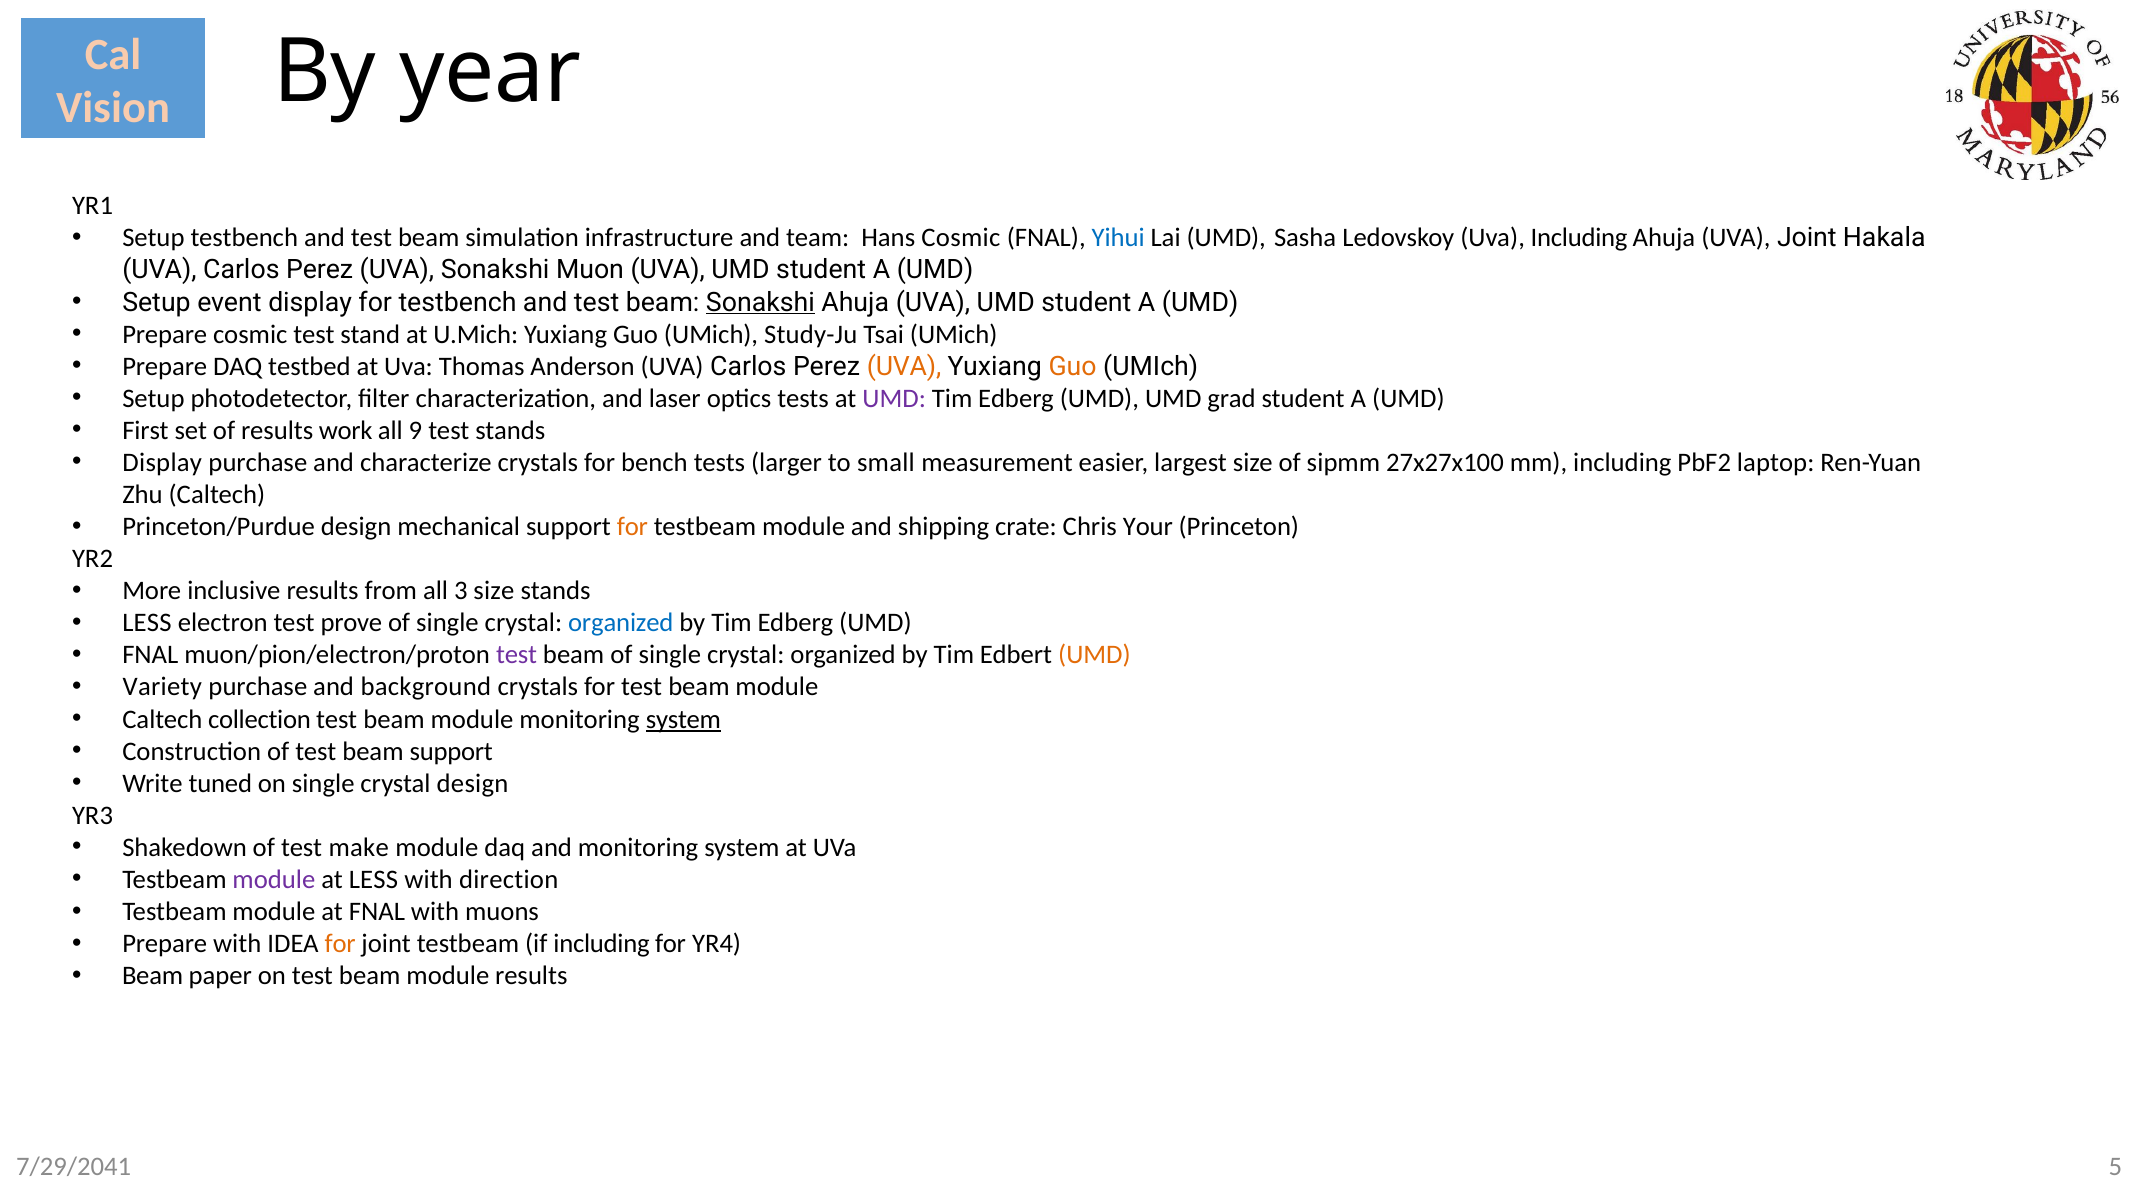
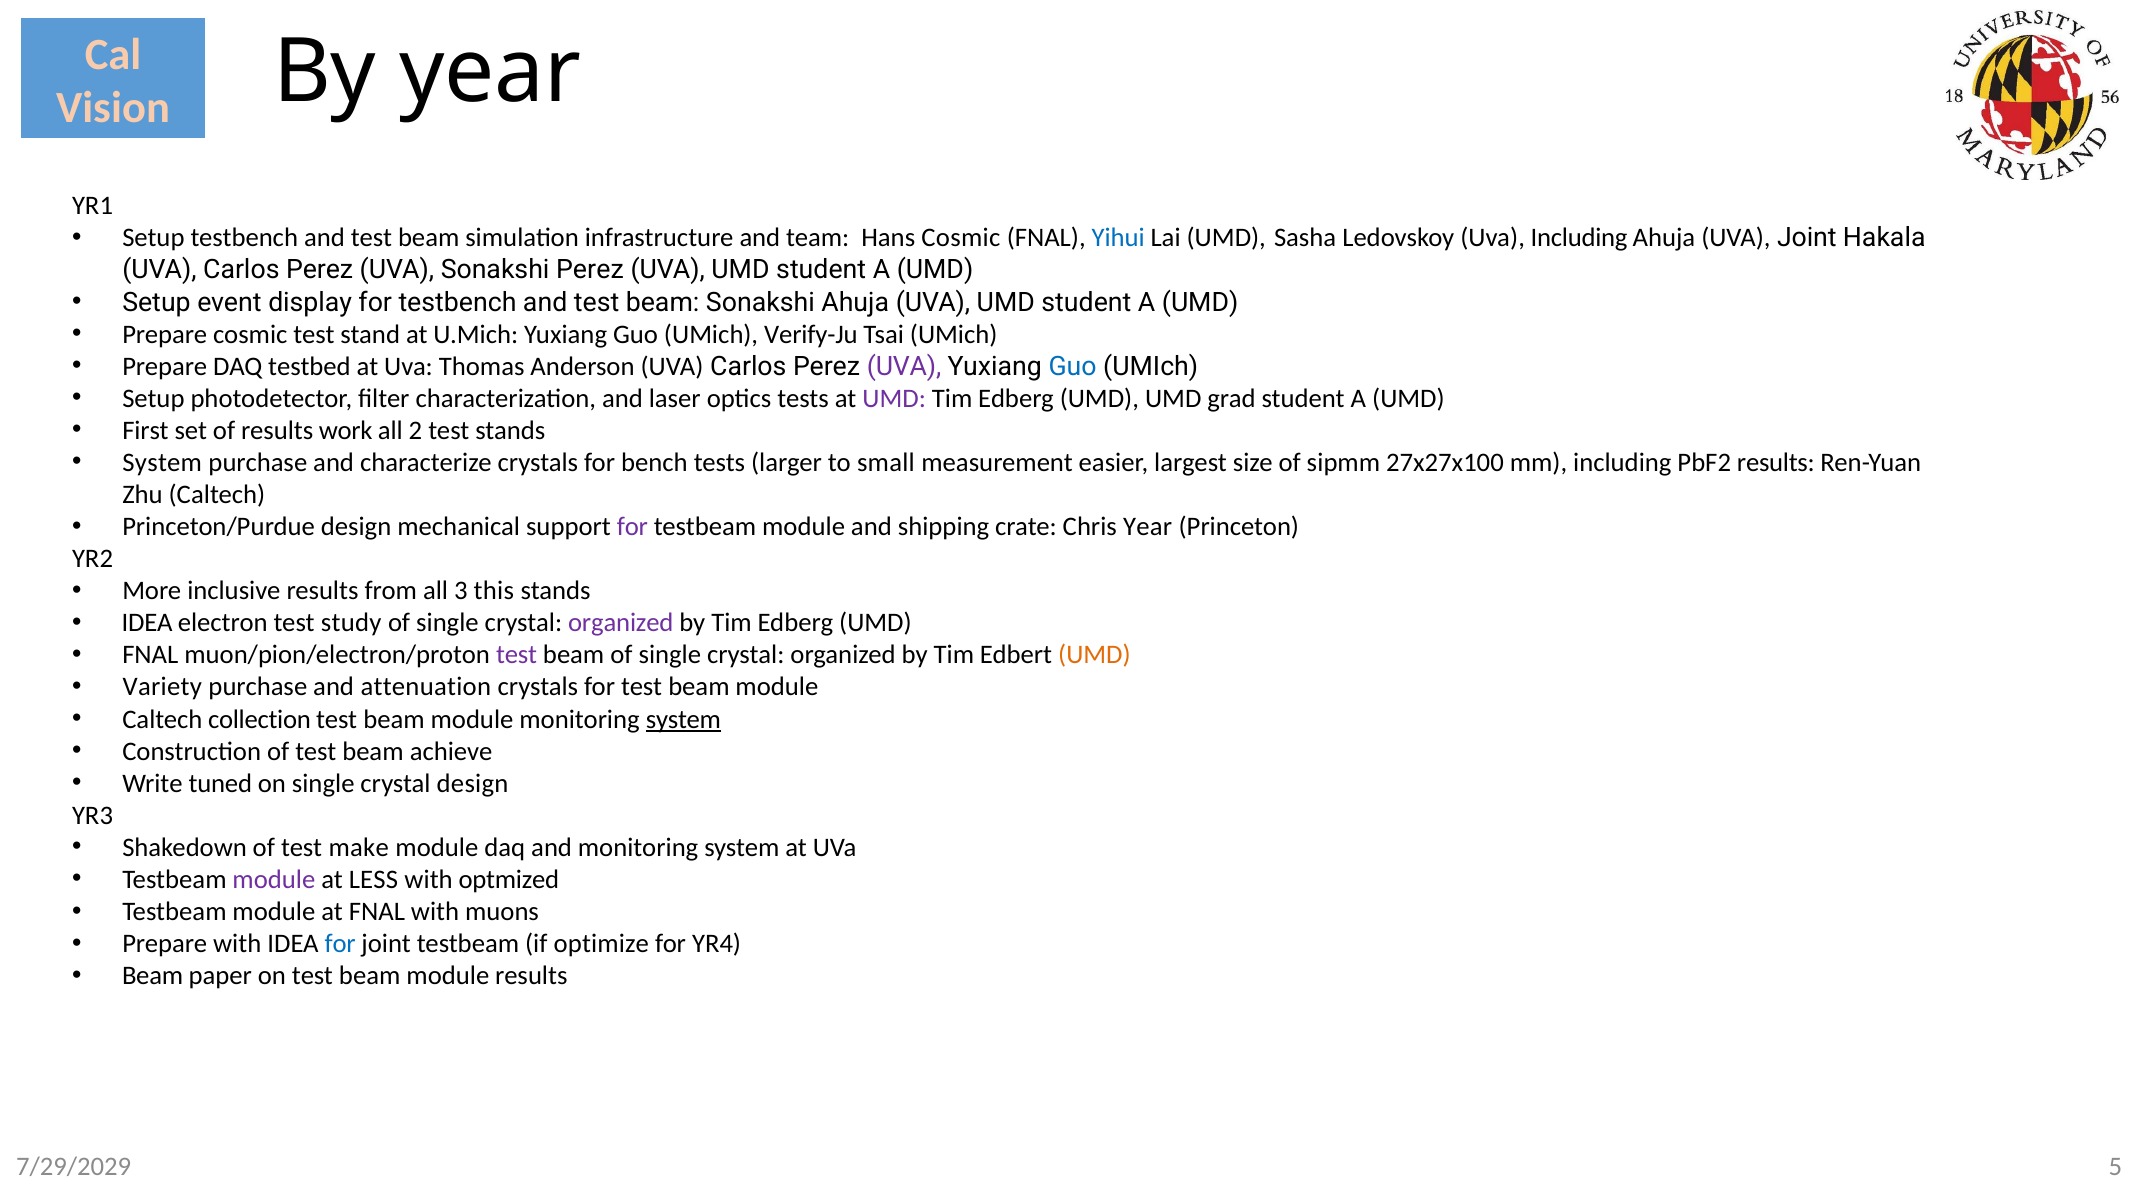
Sonakshi Muon: Muon -> Perez
Sonakshi at (760, 302) underline: present -> none
Study-Ju: Study-Ju -> Verify-Ju
UVA at (904, 366) colour: orange -> purple
Guo at (1073, 366) colour: orange -> blue
9: 9 -> 2
Display at (162, 462): Display -> System
PbF2 laptop: laptop -> results
for at (632, 527) colour: orange -> purple
Chris Your: Your -> Year
3 size: size -> this
LESS at (147, 623): LESS -> IDEA
prove: prove -> study
organized at (621, 623) colour: blue -> purple
background: background -> attenuation
beam support: support -> achieve
direction: direction -> optmized
for at (340, 943) colour: orange -> blue
if including: including -> optimize
7/29/2041: 7/29/2041 -> 7/29/2029
